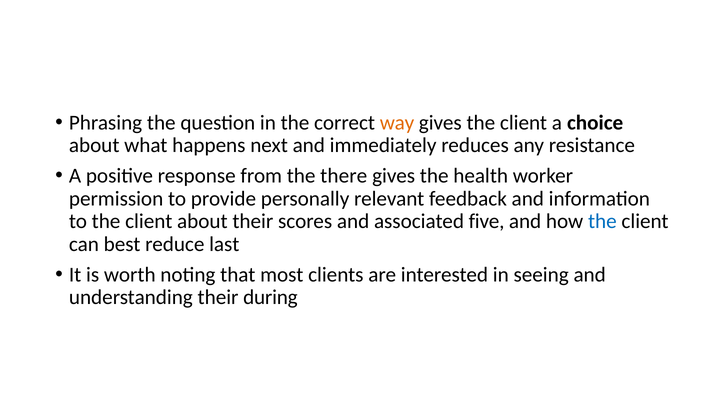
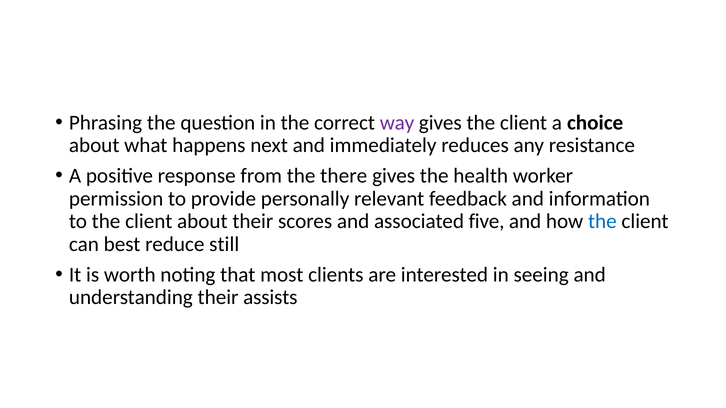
way colour: orange -> purple
last: last -> still
during: during -> assists
